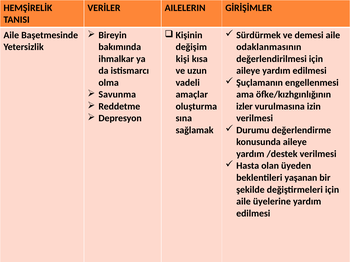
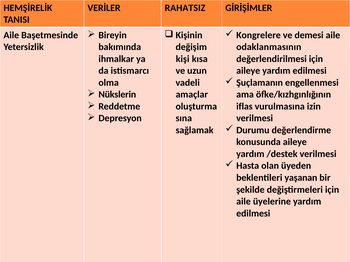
AILELERIN: AILELERIN -> RAHATSIZ
Sürdürmek: Sürdürmek -> Kongrelere
Savunma: Savunma -> Nükslerin
izler: izler -> iflas
